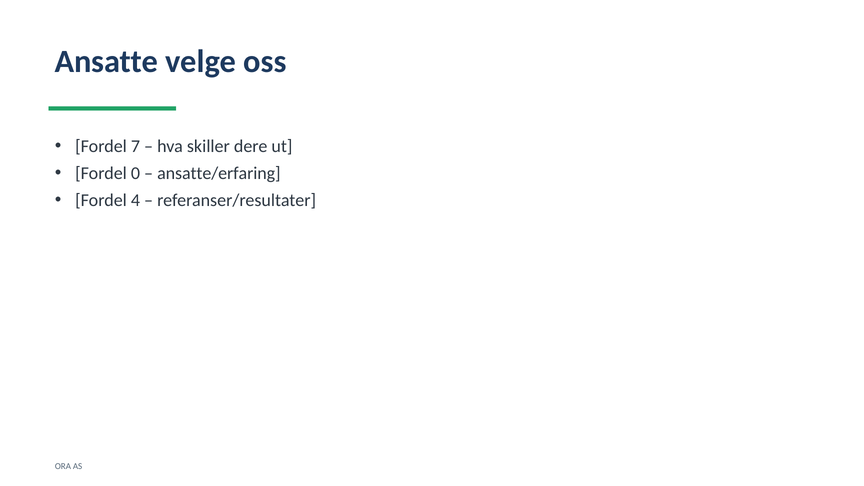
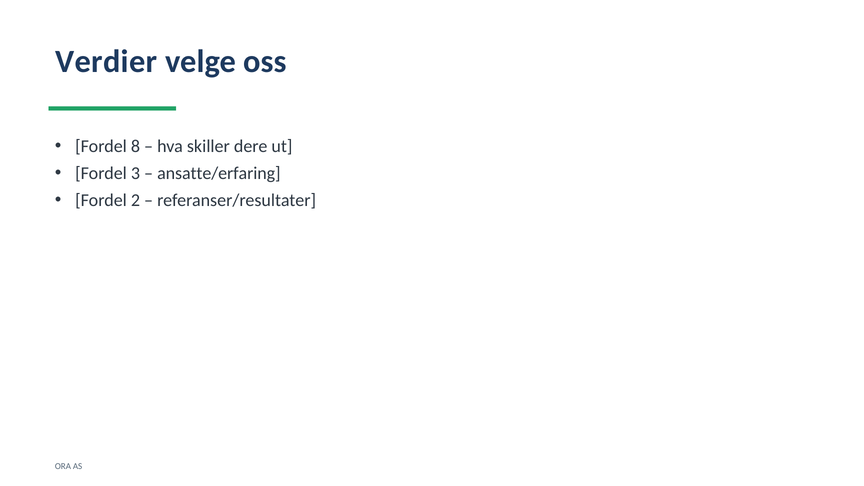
Ansatte: Ansatte -> Verdier
7: 7 -> 8
0: 0 -> 3
4: 4 -> 2
